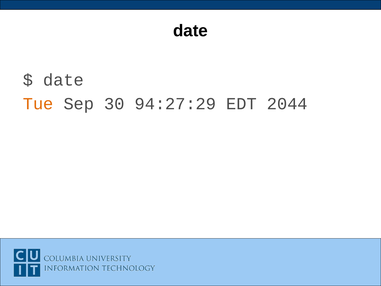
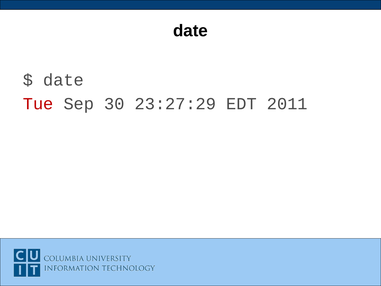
Tue colour: orange -> red
94:27:29: 94:27:29 -> 23:27:29
2044: 2044 -> 2011
